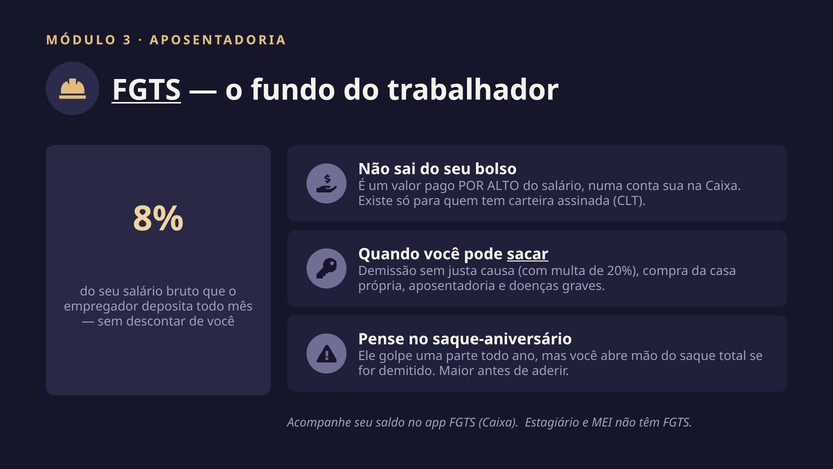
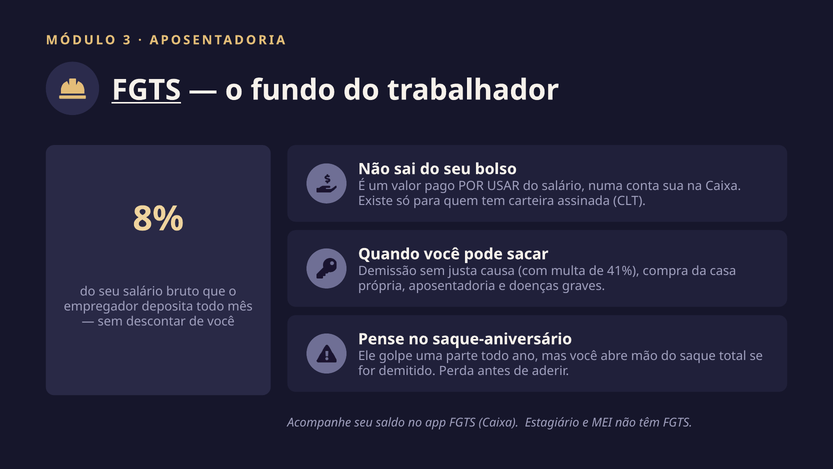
ALTO: ALTO -> USAR
sacar underline: present -> none
20%: 20% -> 41%
Maior: Maior -> Perda
